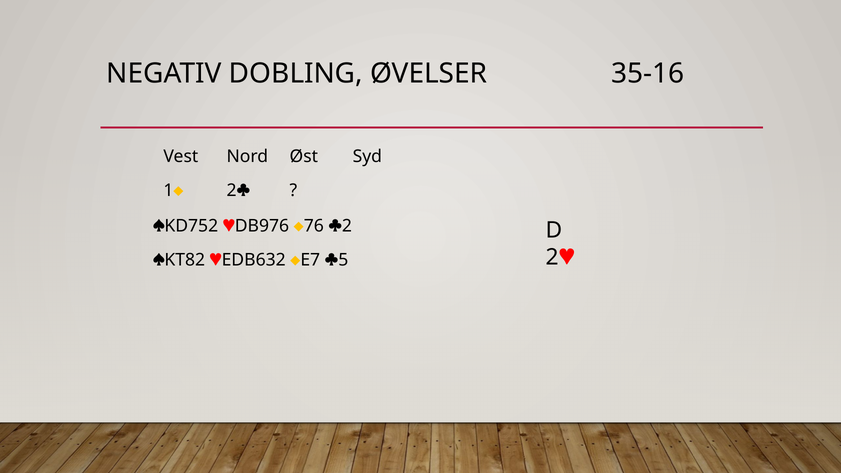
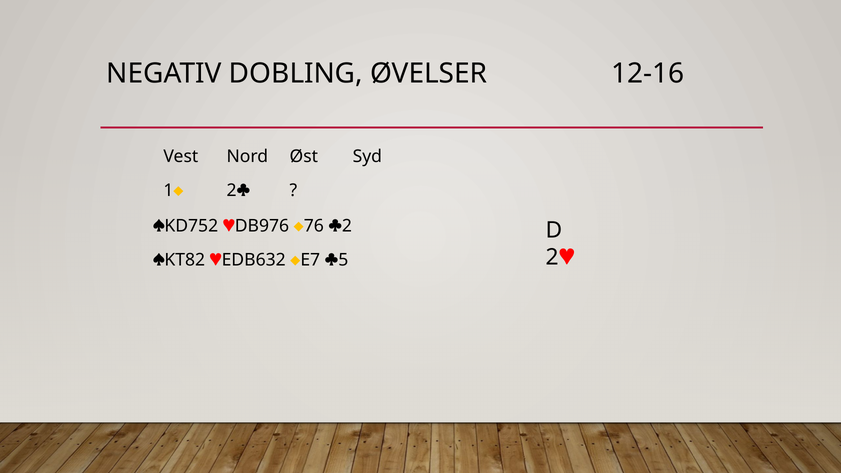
35-16: 35-16 -> 12-16
